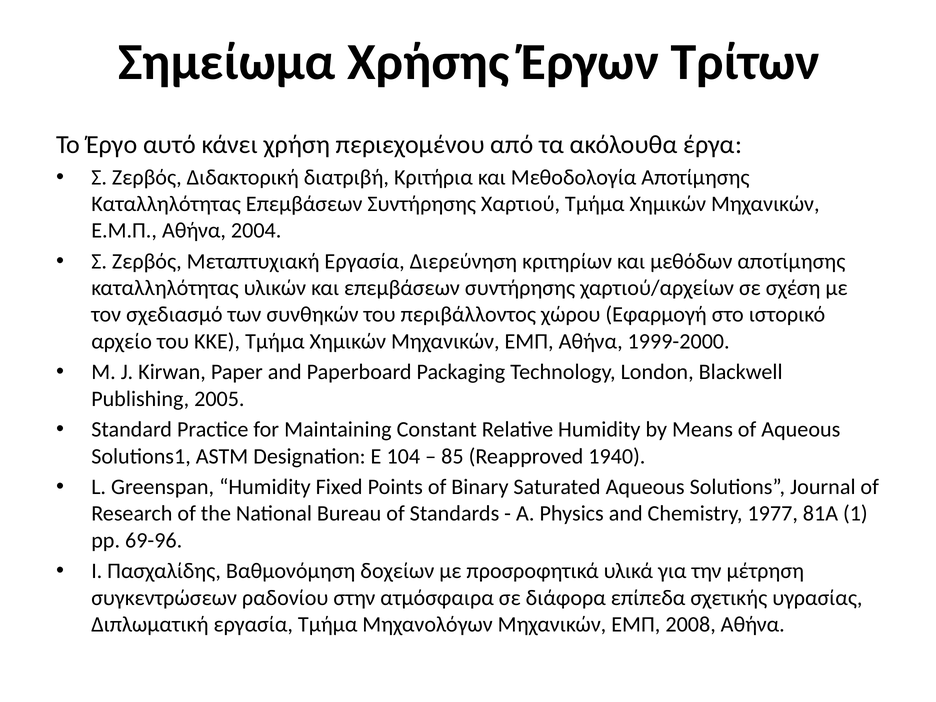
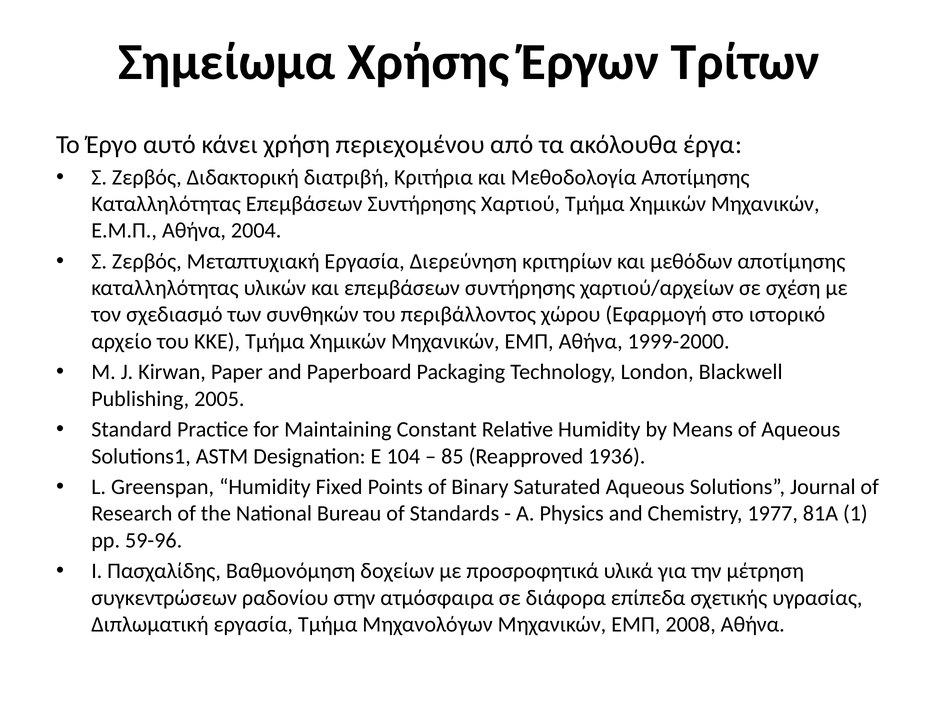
1940: 1940 -> 1936
69-96: 69-96 -> 59-96
